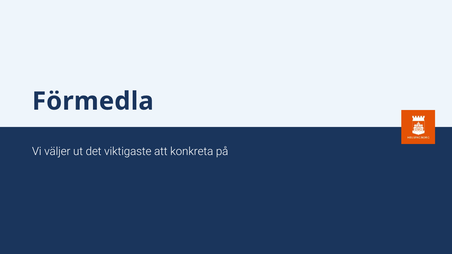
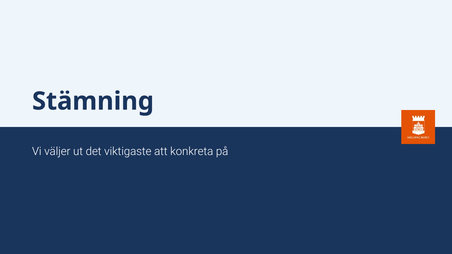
Förmedla: Förmedla -> Stämning
